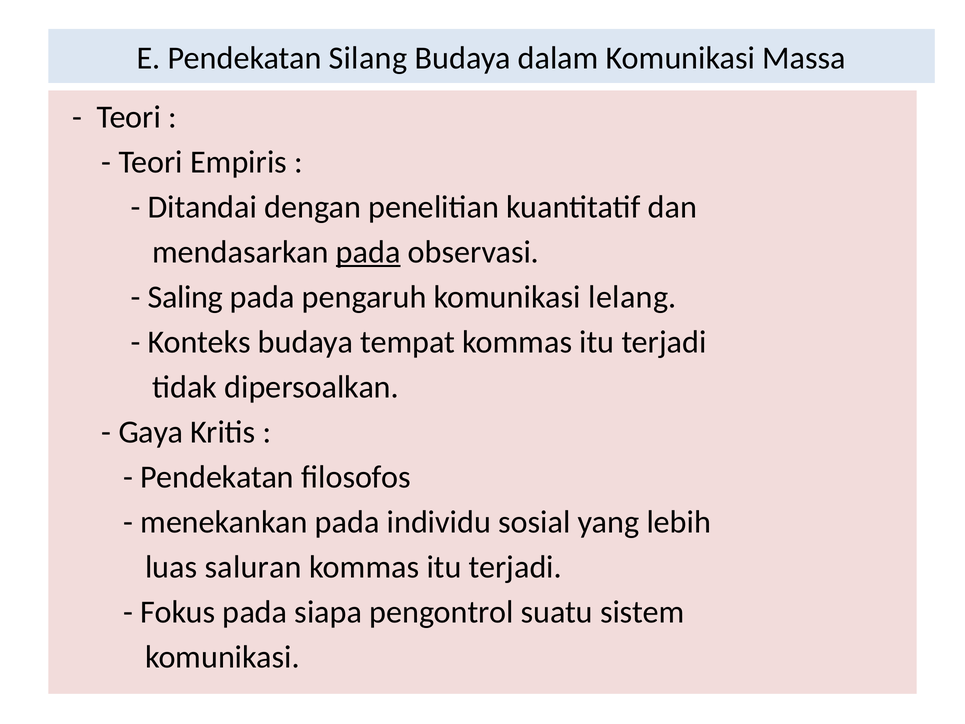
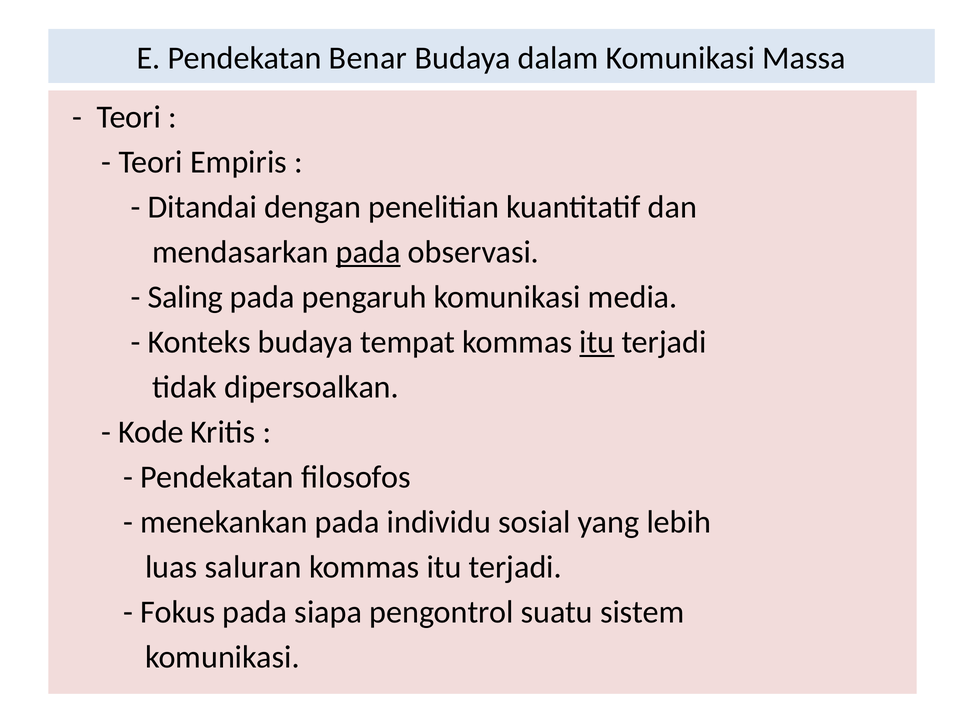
Silang: Silang -> Benar
lelang: lelang -> media
itu at (597, 342) underline: none -> present
Gaya: Gaya -> Kode
